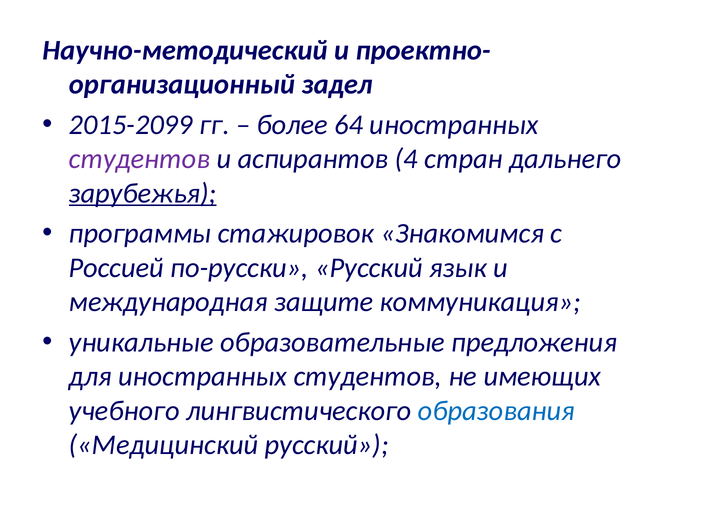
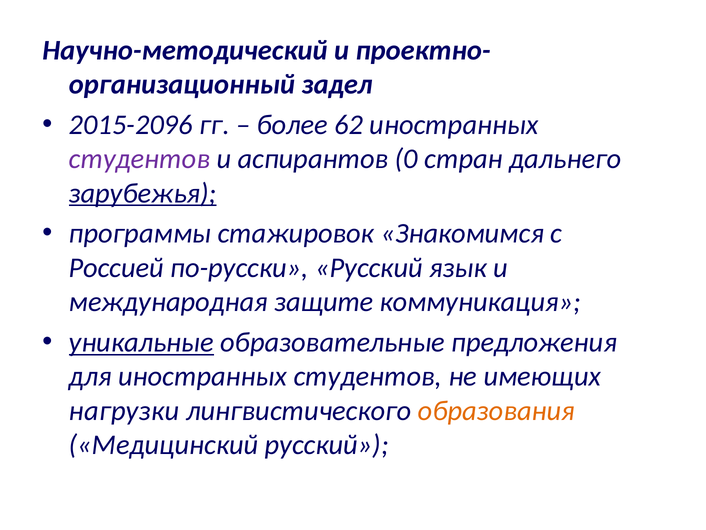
2015-2099: 2015-2099 -> 2015-2096
64: 64 -> 62
4: 4 -> 0
уникальные underline: none -> present
учебного: учебного -> нагрузки
образования colour: blue -> orange
